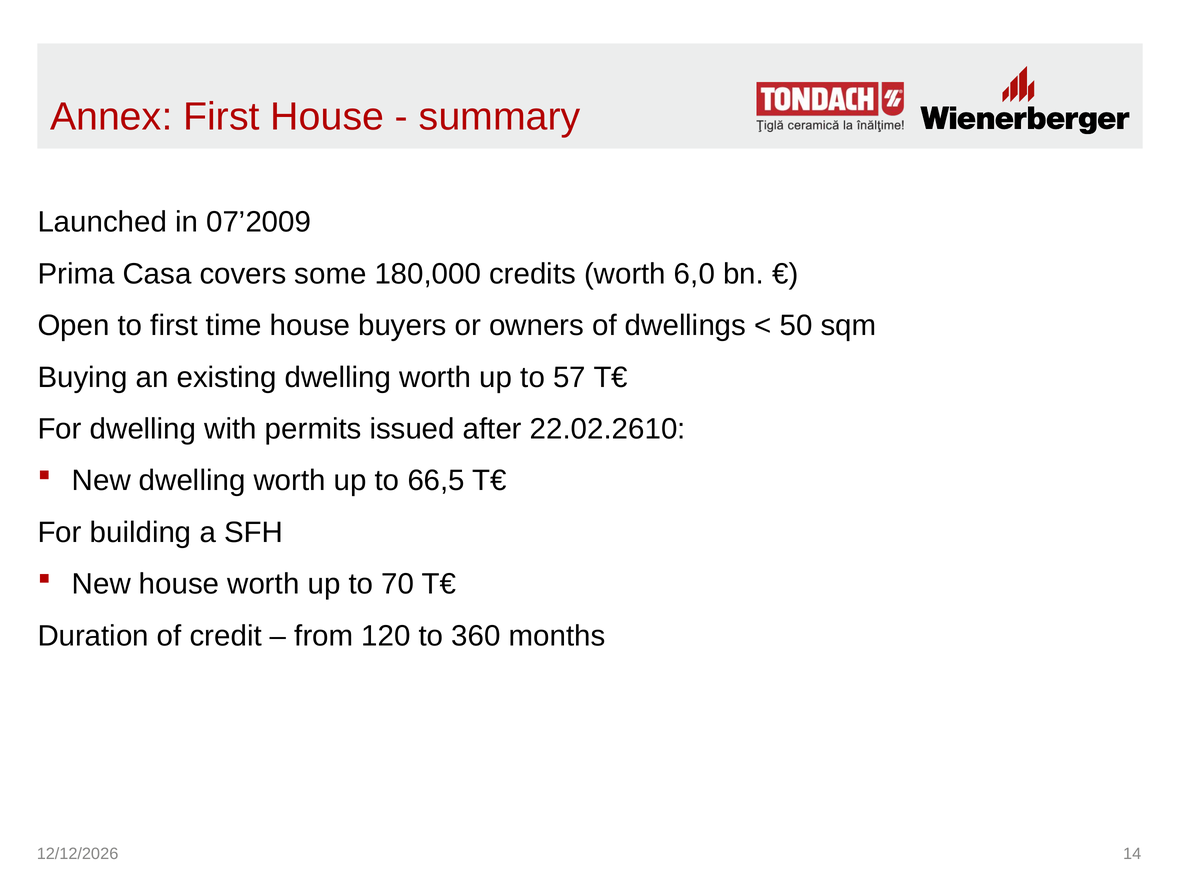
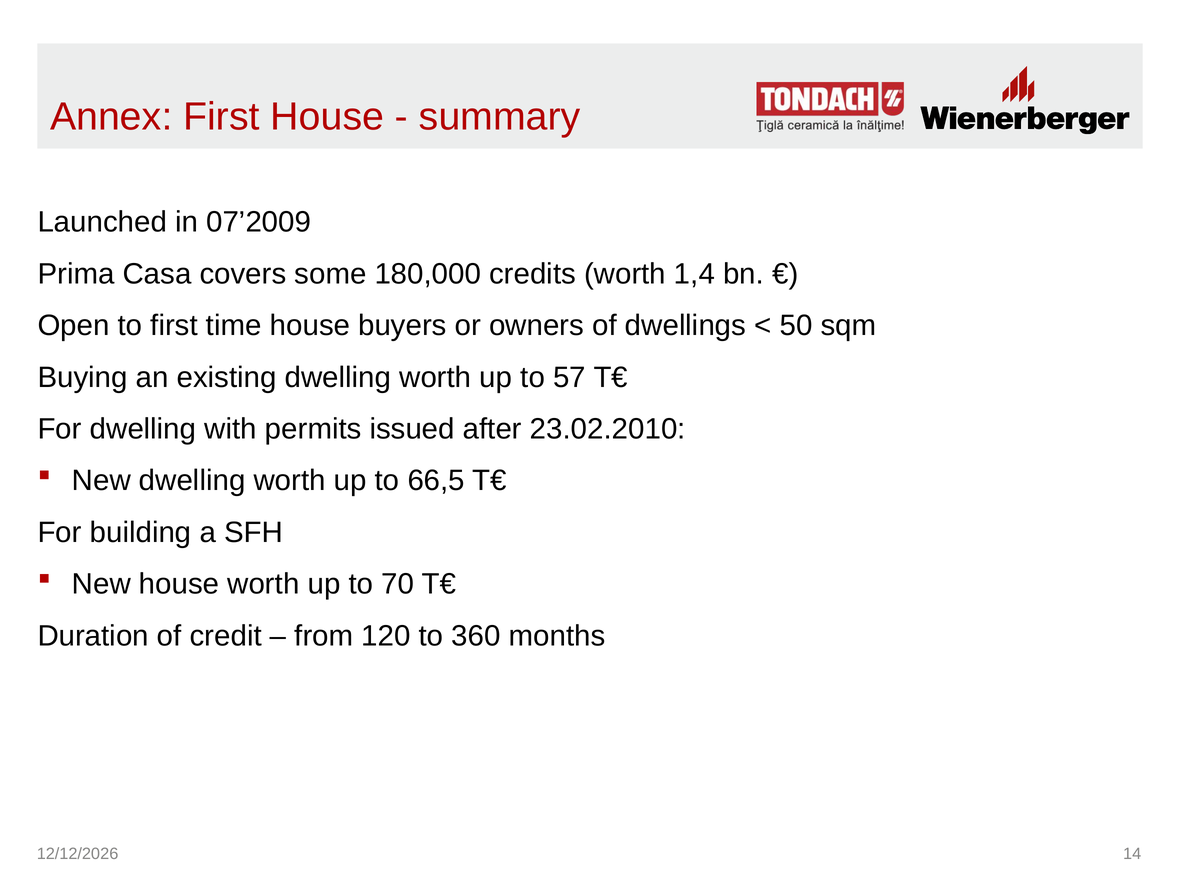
6,0: 6,0 -> 1,4
22.02.2610: 22.02.2610 -> 23.02.2010
